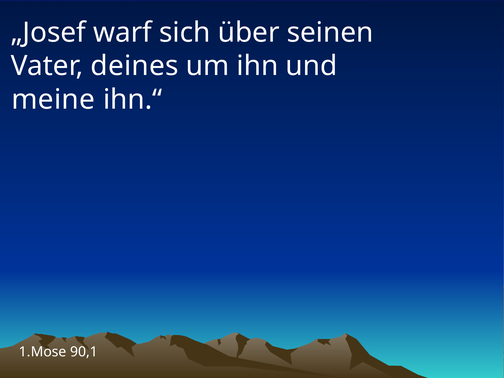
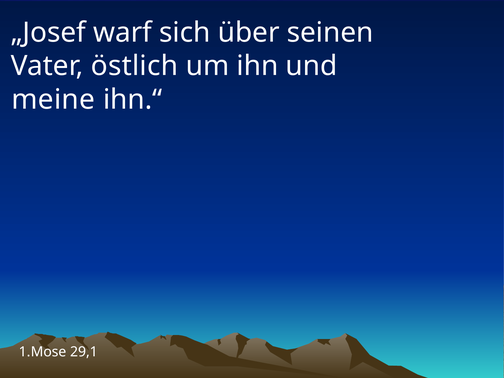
deines: deines -> östlich
90,1: 90,1 -> 29,1
